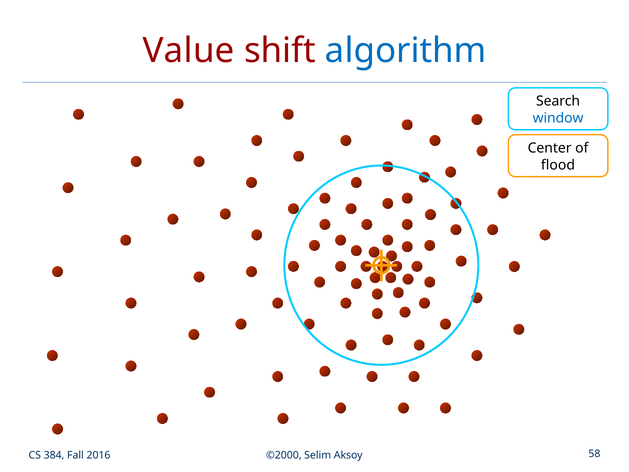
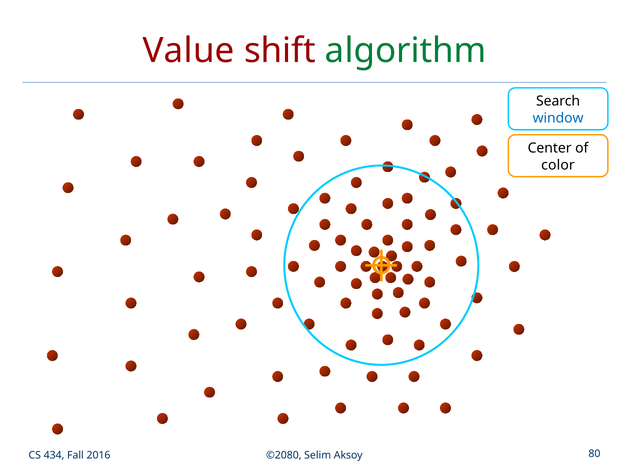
algorithm colour: blue -> green
flood: flood -> color
384: 384 -> 434
©2000: ©2000 -> ©2080
58: 58 -> 80
